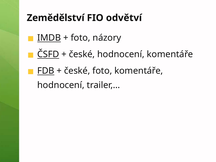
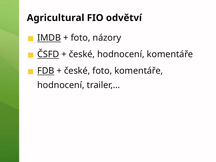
Zemědělství: Zemědělství -> Agricultural
